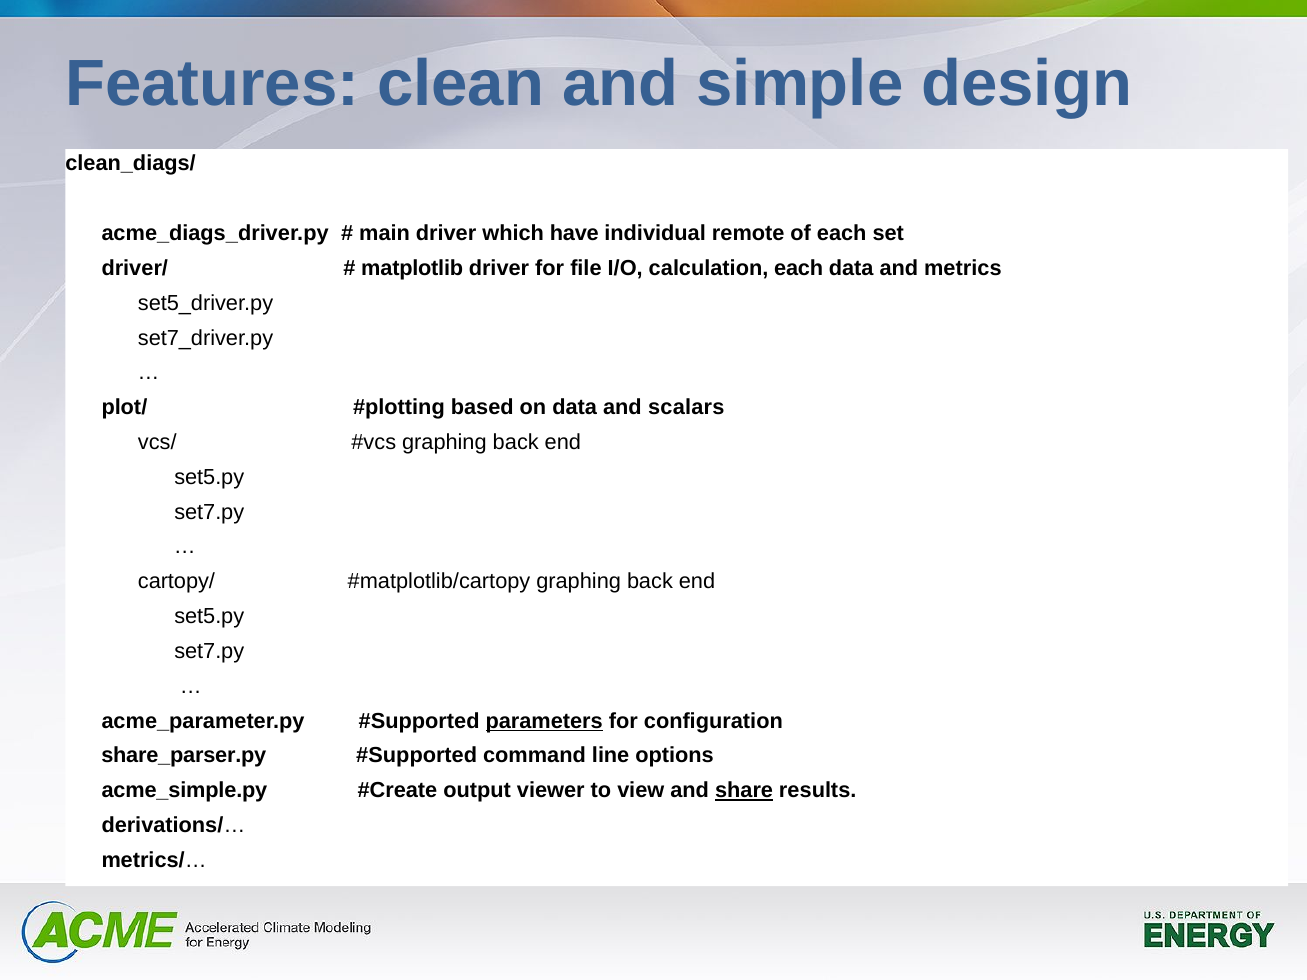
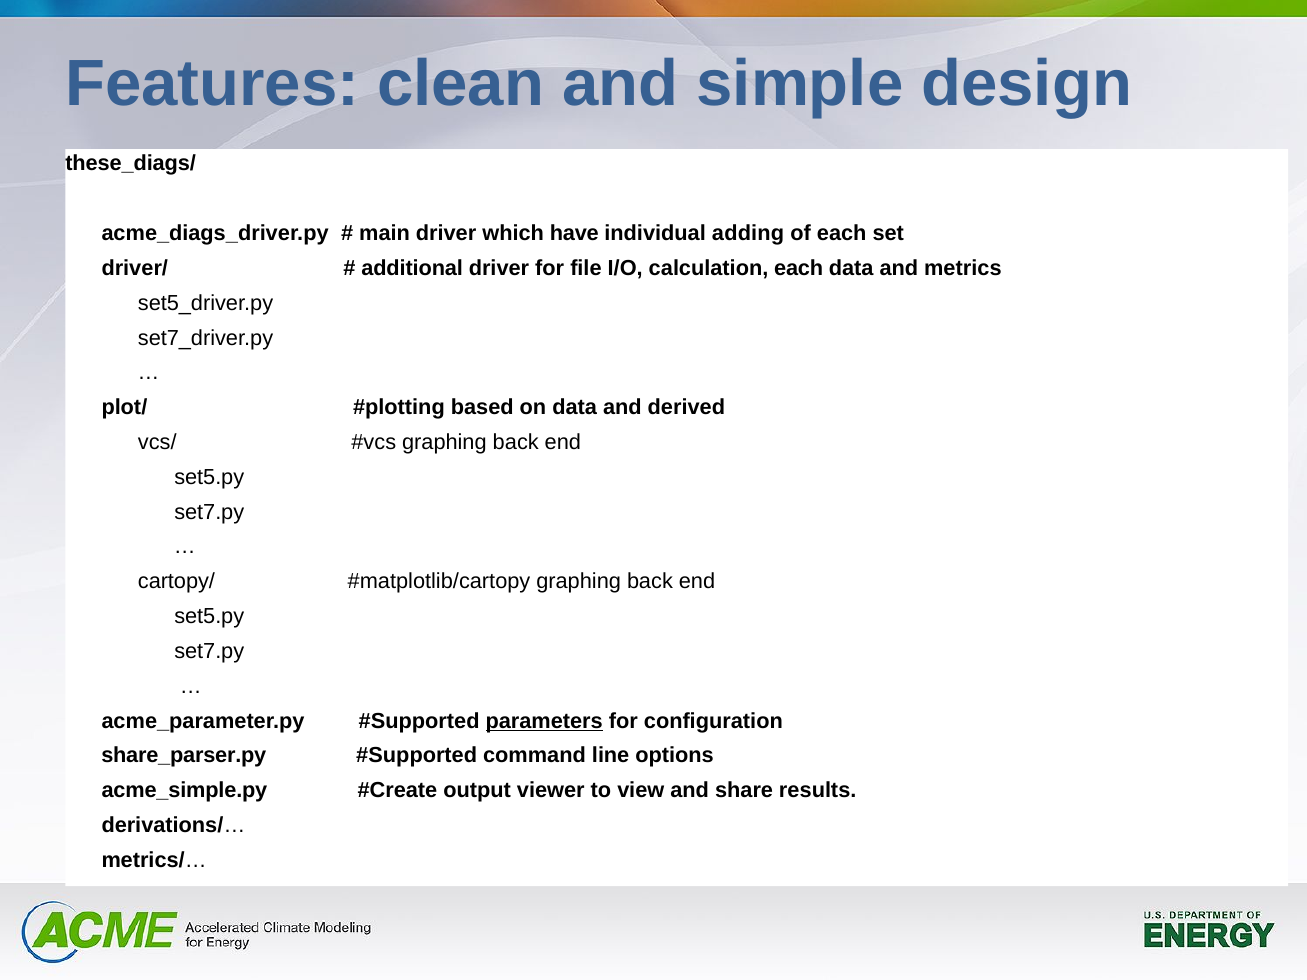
clean_diags/: clean_diags/ -> these_diags/
remote: remote -> adding
matplotlib: matplotlib -> additional
scalars: scalars -> derived
share underline: present -> none
